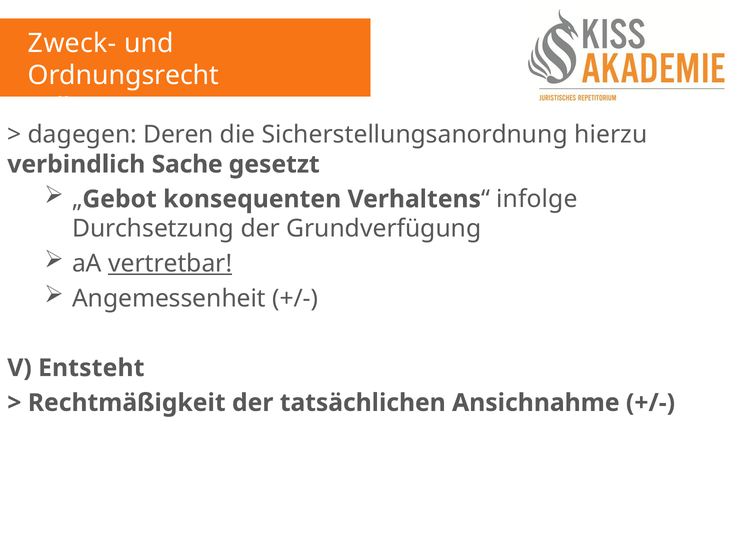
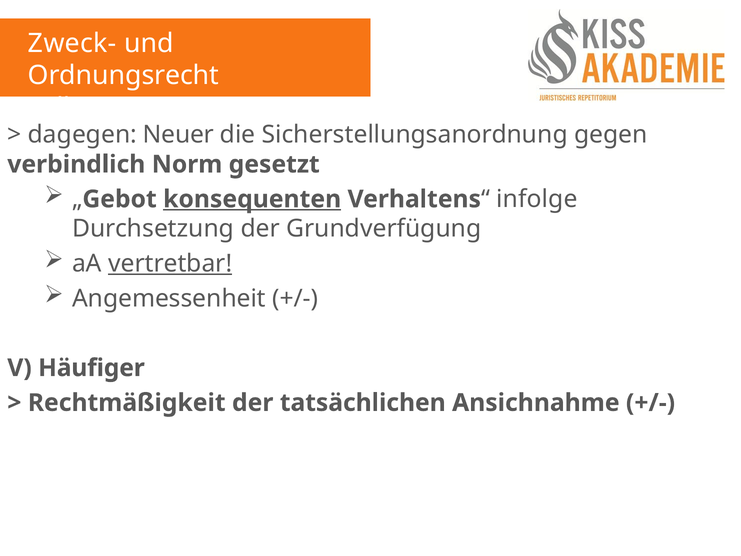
Deren: Deren -> Neuer
hierzu: hierzu -> gegen
Sache: Sache -> Norm
konsequenten underline: none -> present
Entsteht: Entsteht -> Häufiger
